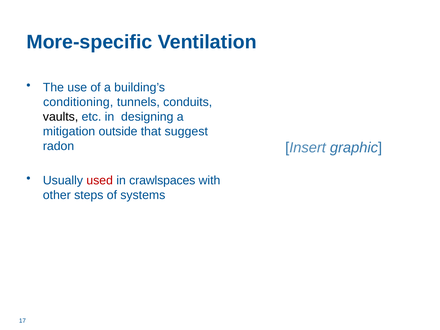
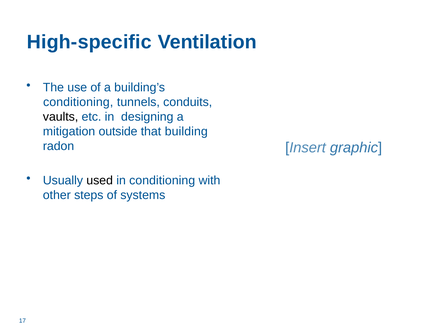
More-specific: More-specific -> High-specific
suggest: suggest -> building
used colour: red -> black
in crawlspaces: crawlspaces -> conditioning
